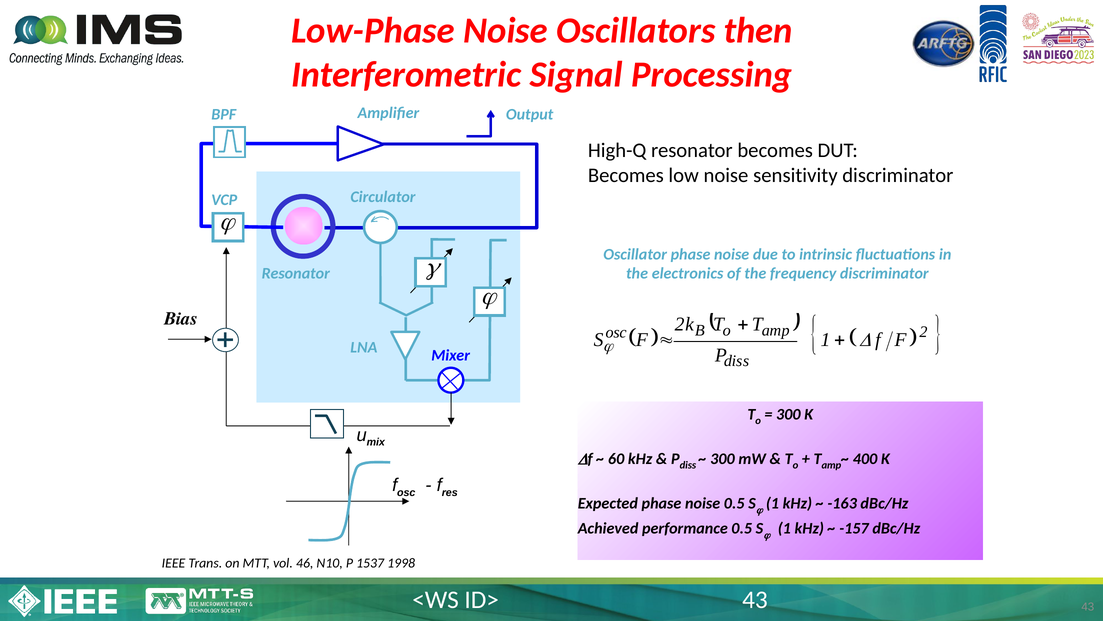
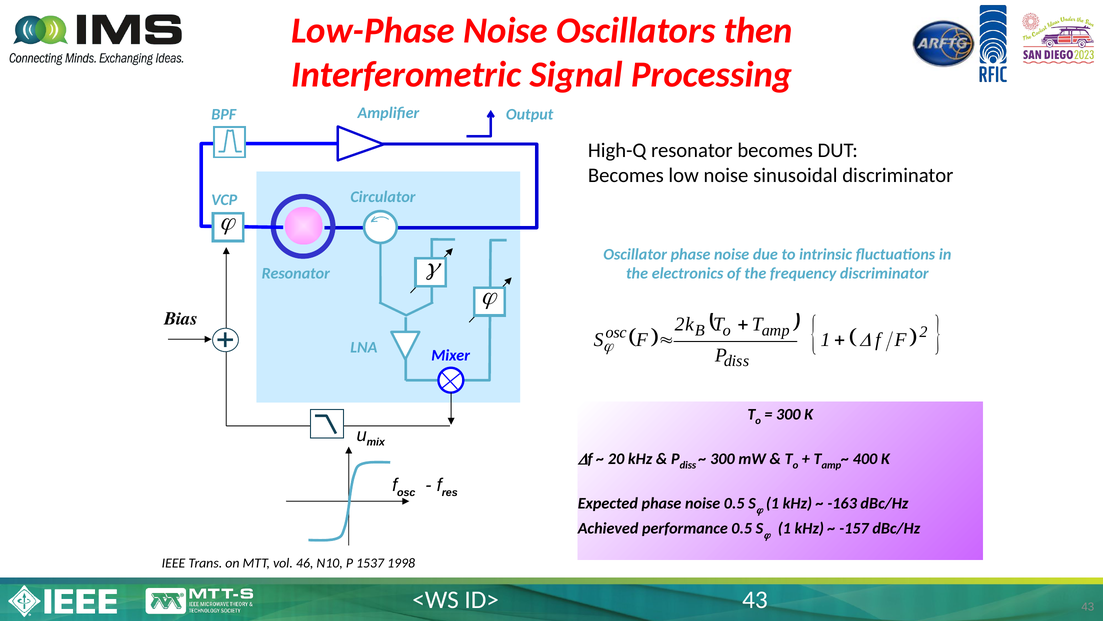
sensitivity: sensitivity -> sinusoidal
60: 60 -> 20
